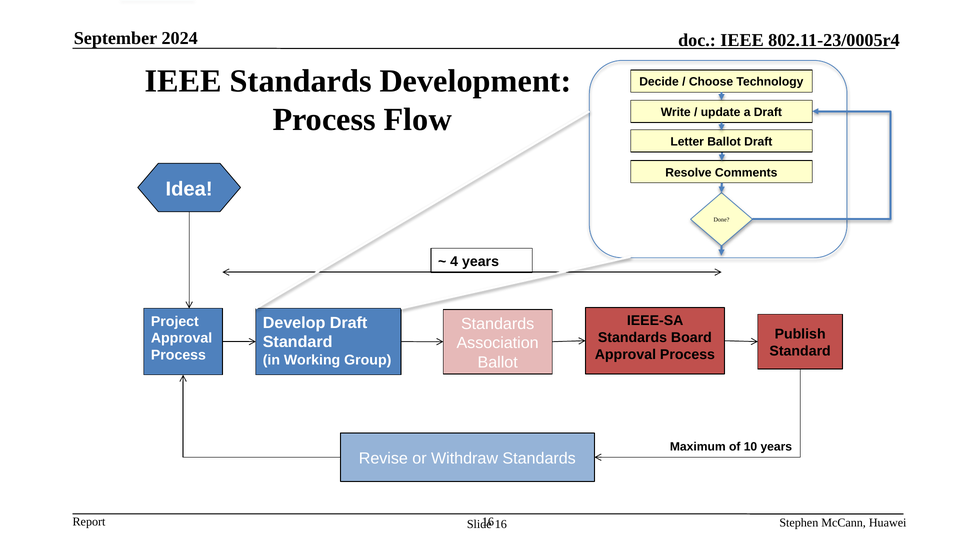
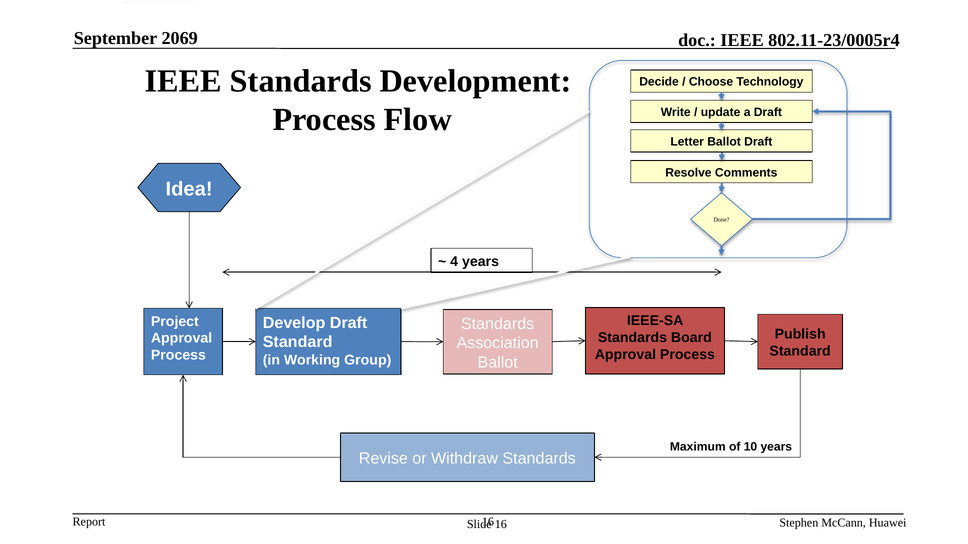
2024: 2024 -> 2069
